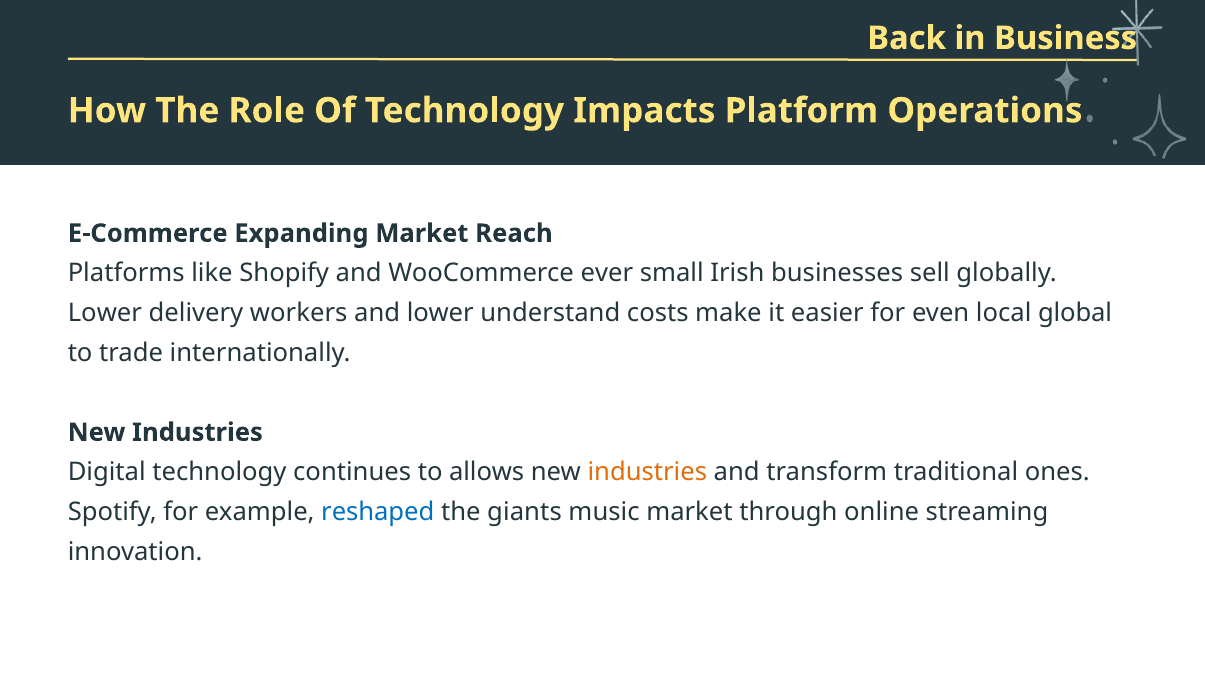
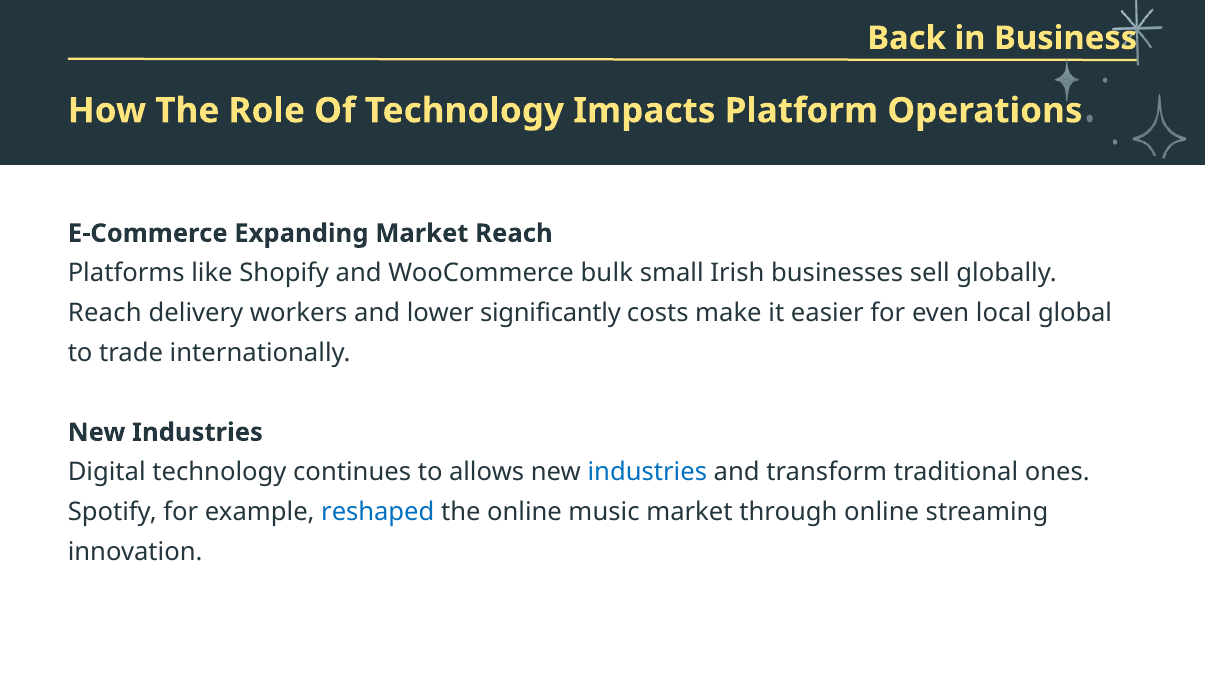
ever: ever -> bulk
Lower at (105, 313): Lower -> Reach
understand: understand -> significantly
industries at (647, 472) colour: orange -> blue
the giants: giants -> online
